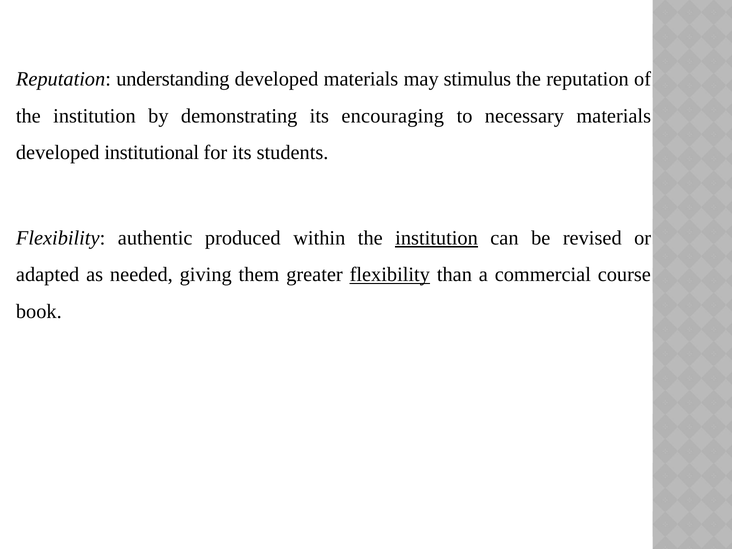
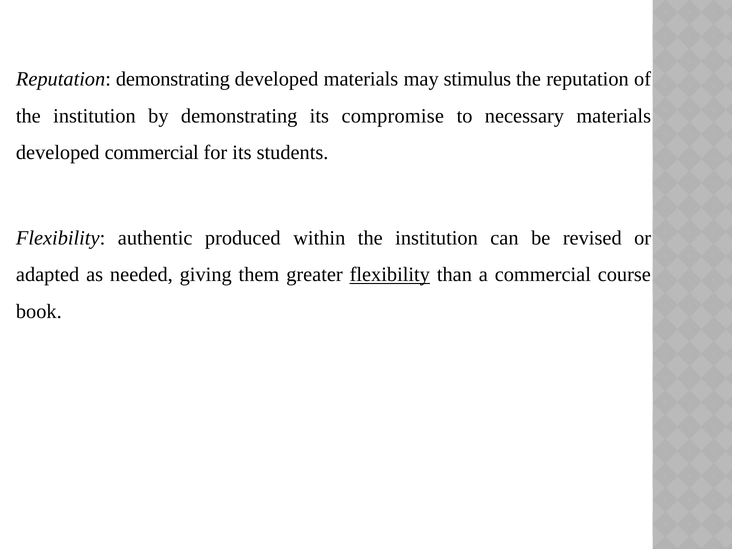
Reputation understanding: understanding -> demonstrating
encouraging: encouraging -> compromise
developed institutional: institutional -> commercial
institution at (437, 238) underline: present -> none
